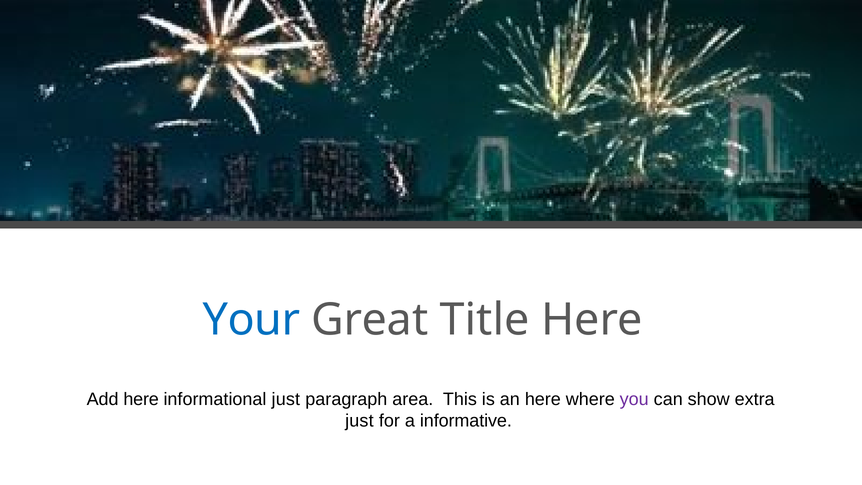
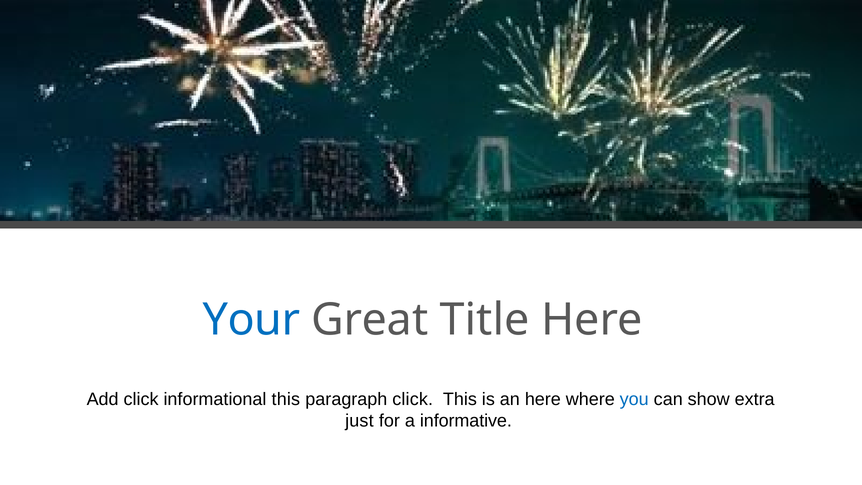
Add here: here -> click
informational just: just -> this
paragraph area: area -> click
you colour: purple -> blue
